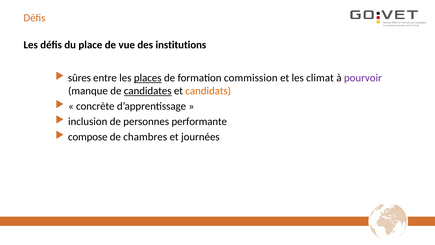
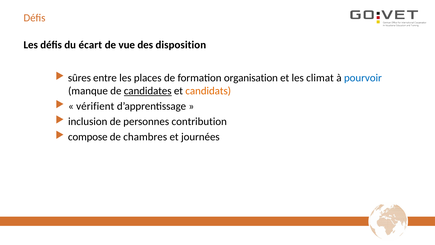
place: place -> écart
institutions: institutions -> disposition
places underline: present -> none
commission: commission -> organisation
pourvoir colour: purple -> blue
concrète: concrète -> vérifient
performante: performante -> contribution
